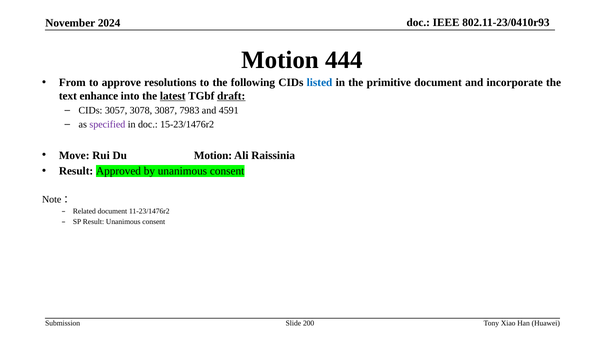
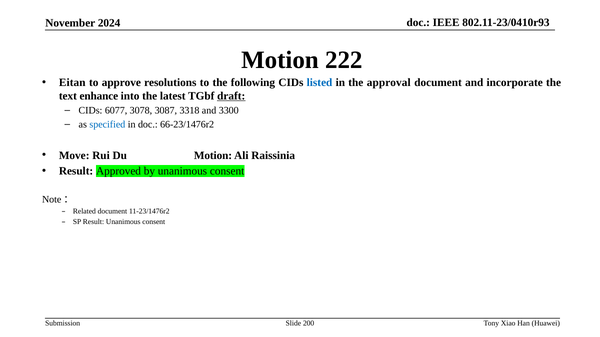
444: 444 -> 222
From: From -> Eitan
primitive: primitive -> approval
latest underline: present -> none
3057: 3057 -> 6077
7983: 7983 -> 3318
4591: 4591 -> 3300
specified colour: purple -> blue
15-23/1476r2: 15-23/1476r2 -> 66-23/1476r2
